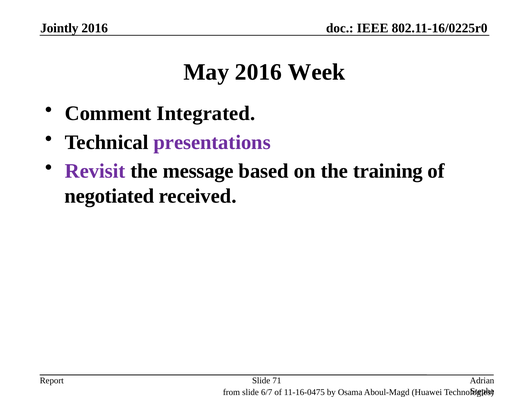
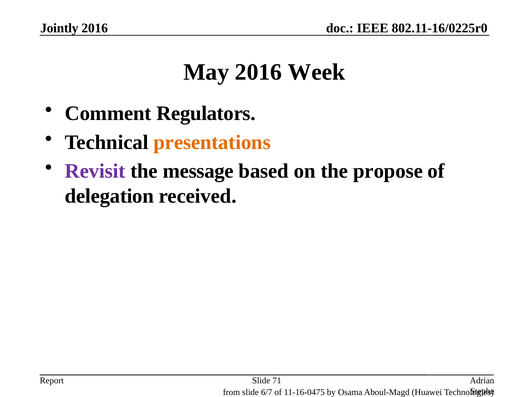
Integrated: Integrated -> Regulators
presentations colour: purple -> orange
training: training -> propose
negotiated: negotiated -> delegation
